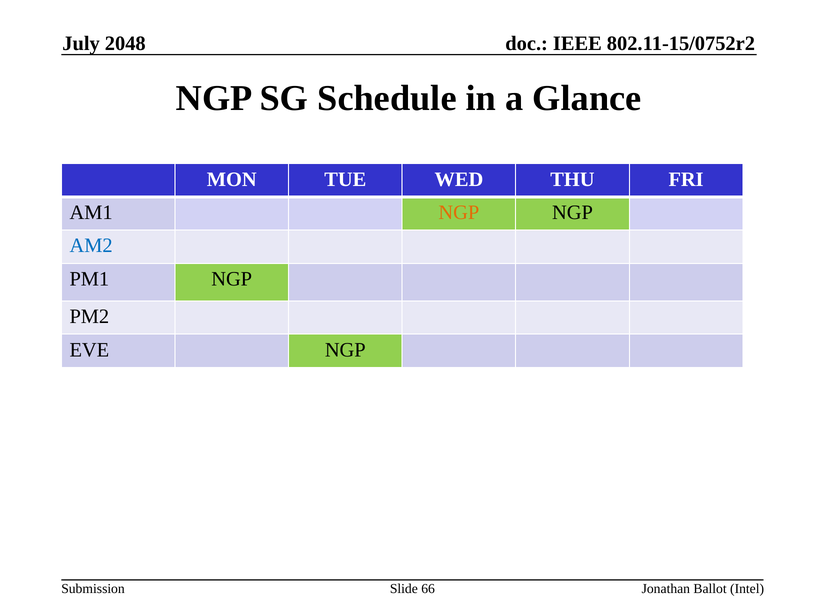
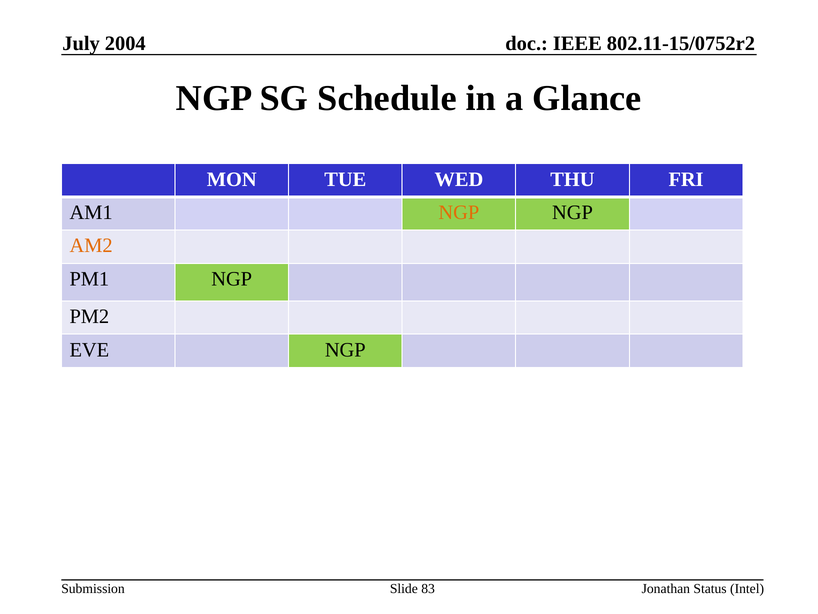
2048: 2048 -> 2004
AM2 colour: blue -> orange
66: 66 -> 83
Ballot: Ballot -> Status
